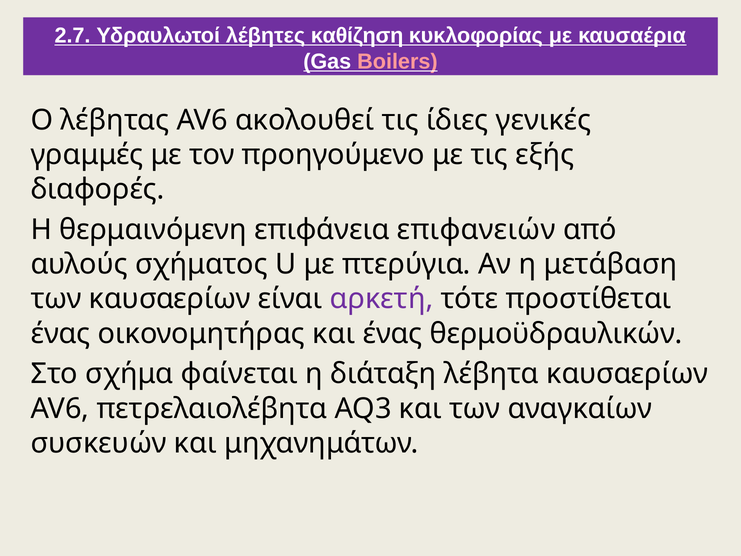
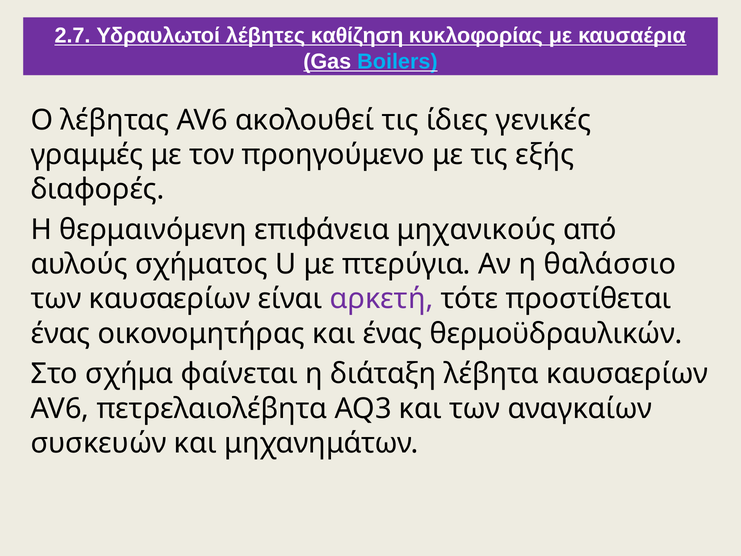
Boilers colour: pink -> light blue
επιφανειών: επιφανειών -> μηχανικούς
μετάβαση: μετάβαση -> θαλάσσιο
